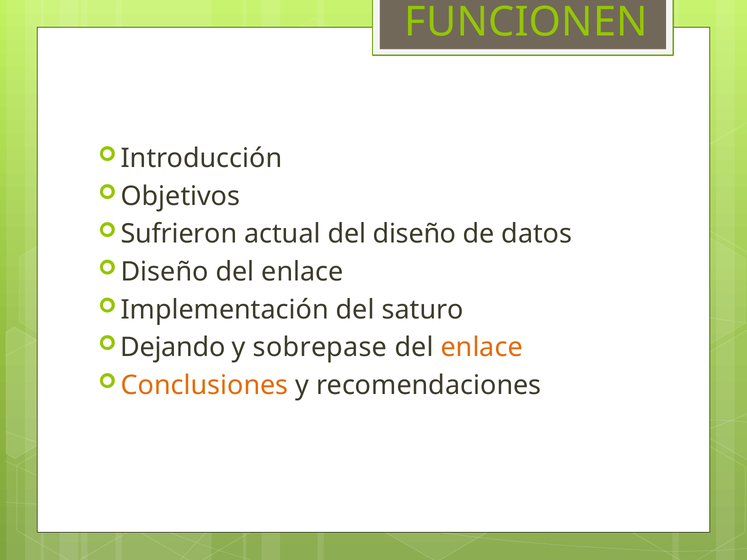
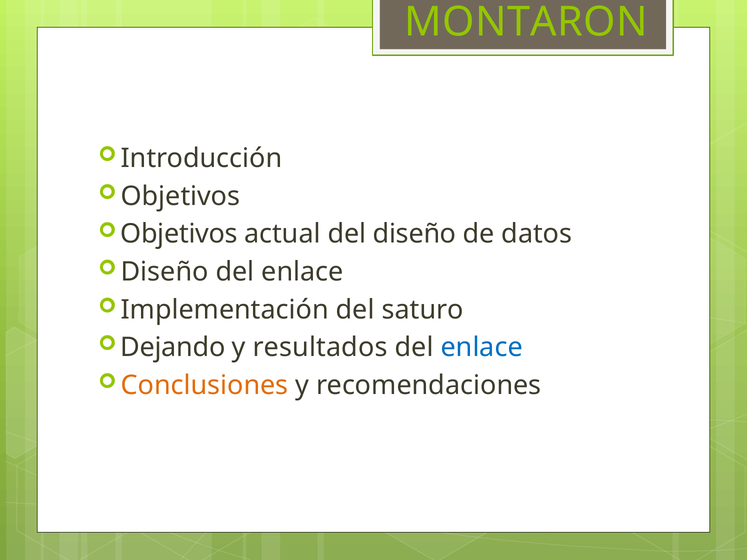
FUNCIONEN: FUNCIONEN -> MONTARON
Sufrieron at (179, 234): Sufrieron -> Objetivos
sobrepase: sobrepase -> resultados
enlace at (482, 348) colour: orange -> blue
